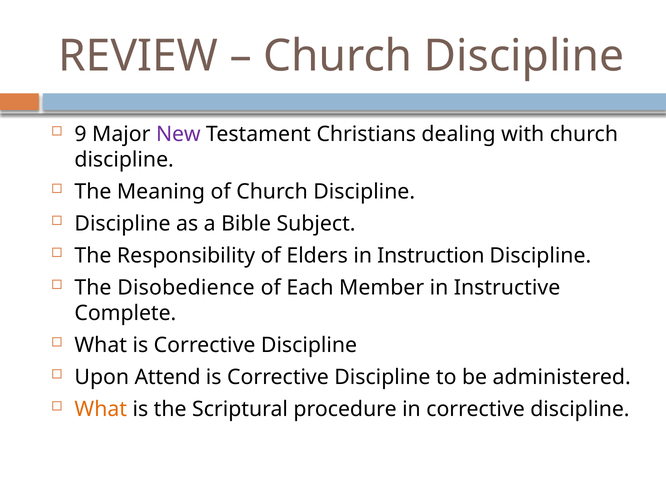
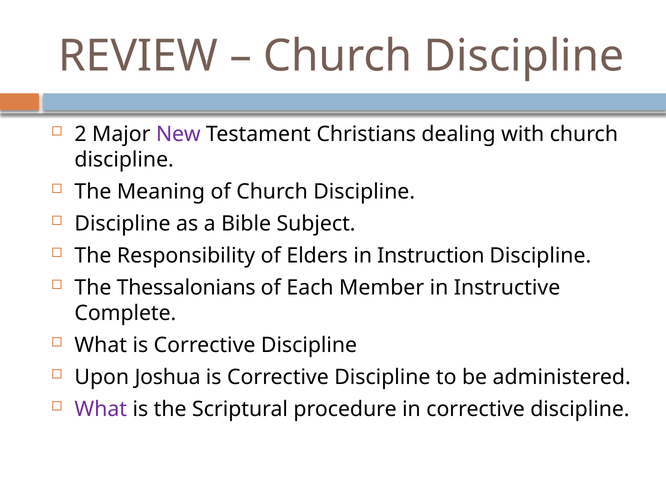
9: 9 -> 2
Disobedience: Disobedience -> Thessalonians
Attend: Attend -> Joshua
What at (101, 409) colour: orange -> purple
